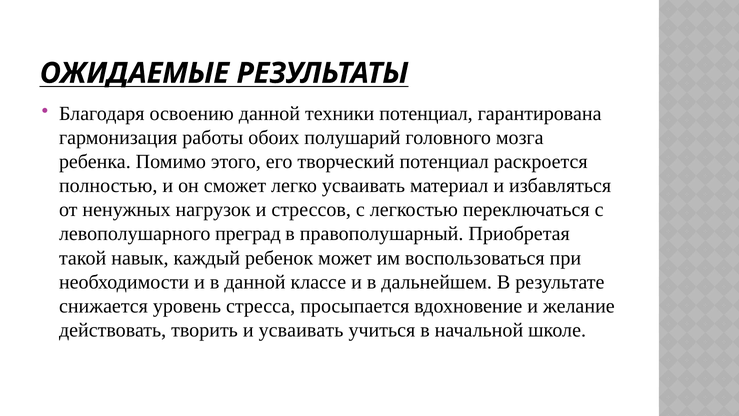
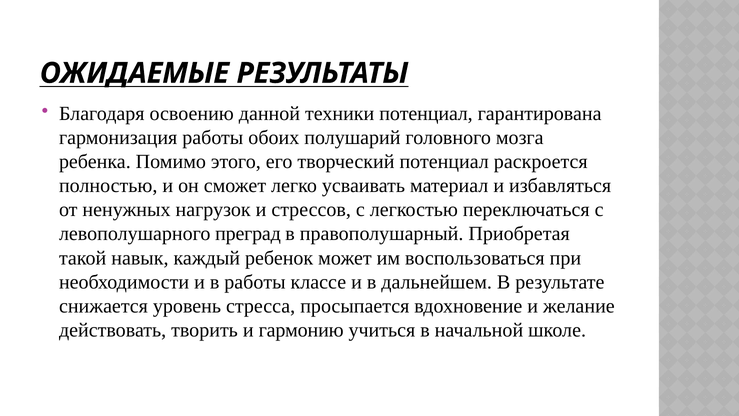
в данной: данной -> работы
и усваивать: усваивать -> гармонию
